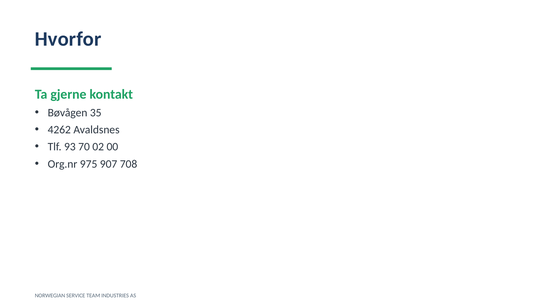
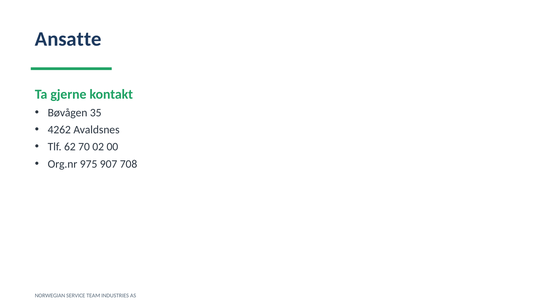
Hvorfor: Hvorfor -> Ansatte
93: 93 -> 62
